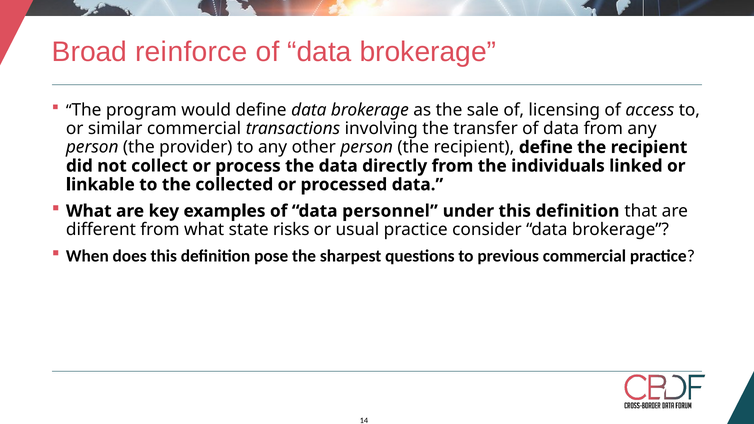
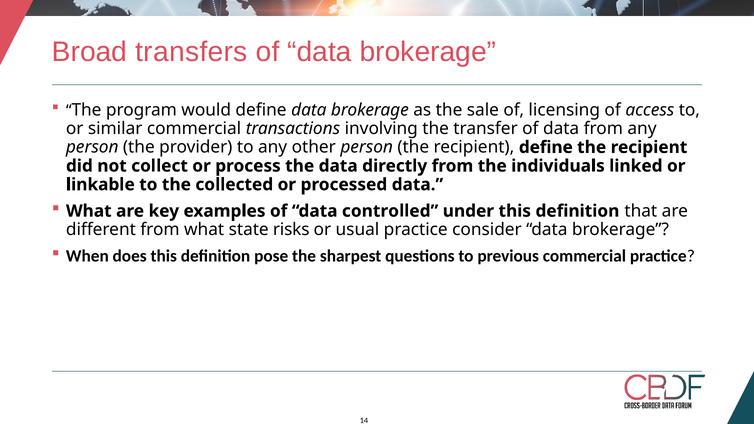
reinforce: reinforce -> transfers
personnel: personnel -> controlled
